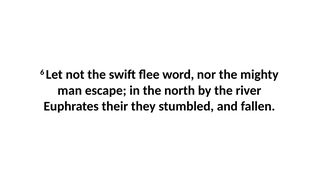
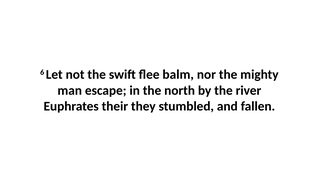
word: word -> balm
